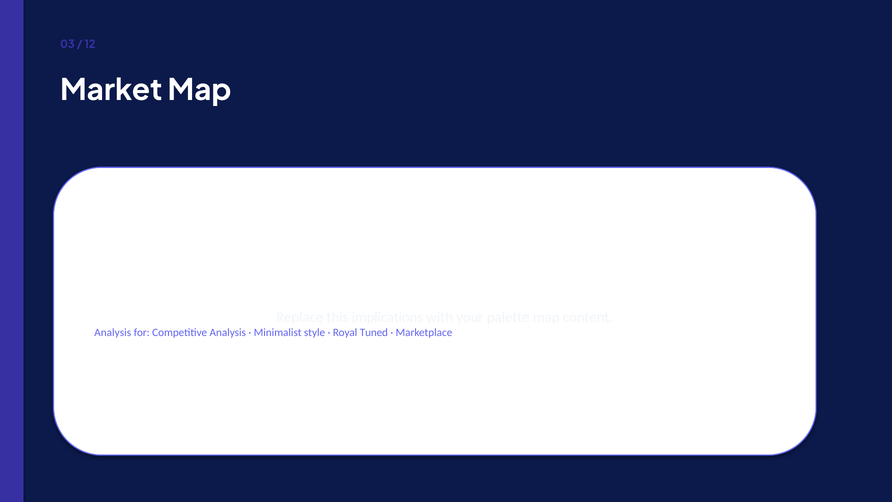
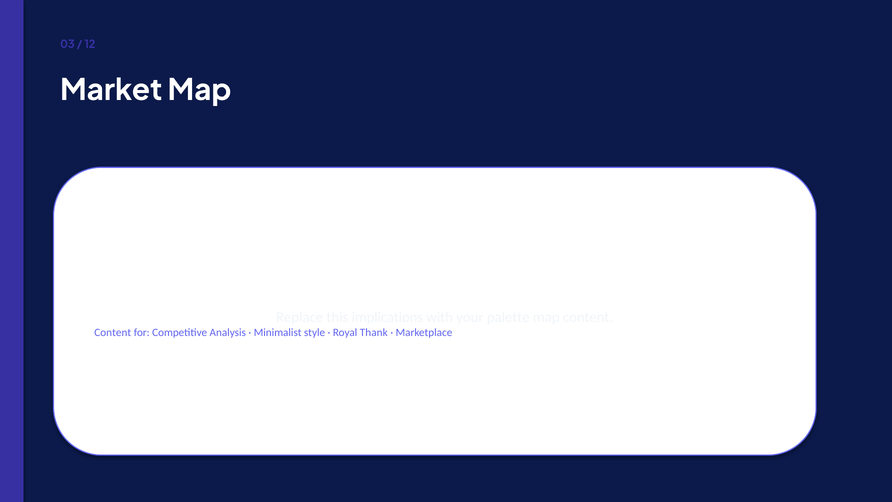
Analysis at (113, 332): Analysis -> Content
Tuned: Tuned -> Thank
